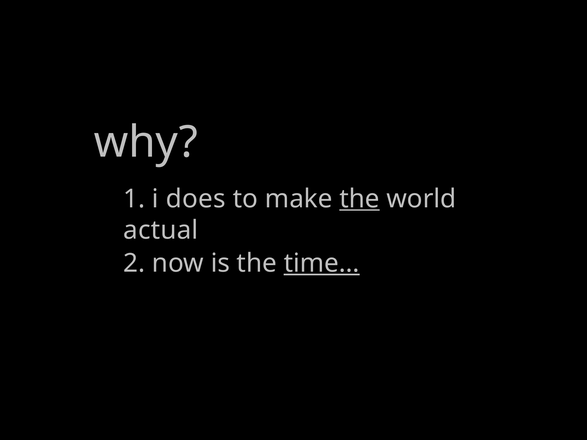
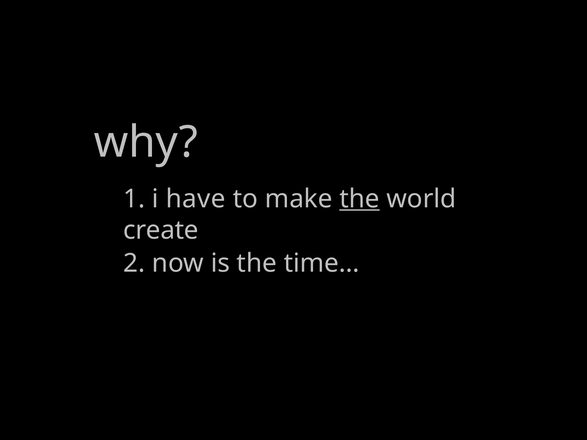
does: does -> have
actual: actual -> create
time… underline: present -> none
